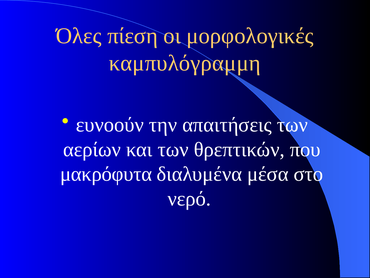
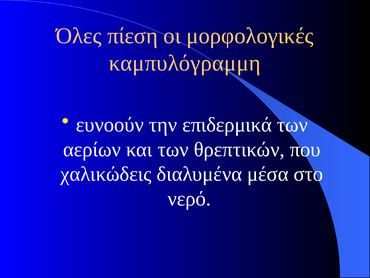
απαιτήσεις: απαιτήσεις -> επιδερμικά
μακρόφυτα: μακρόφυτα -> χαλικώδεις
